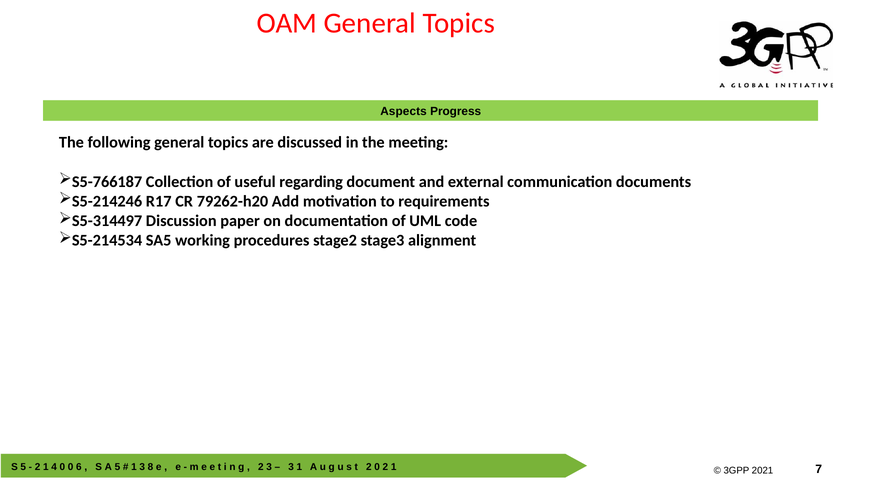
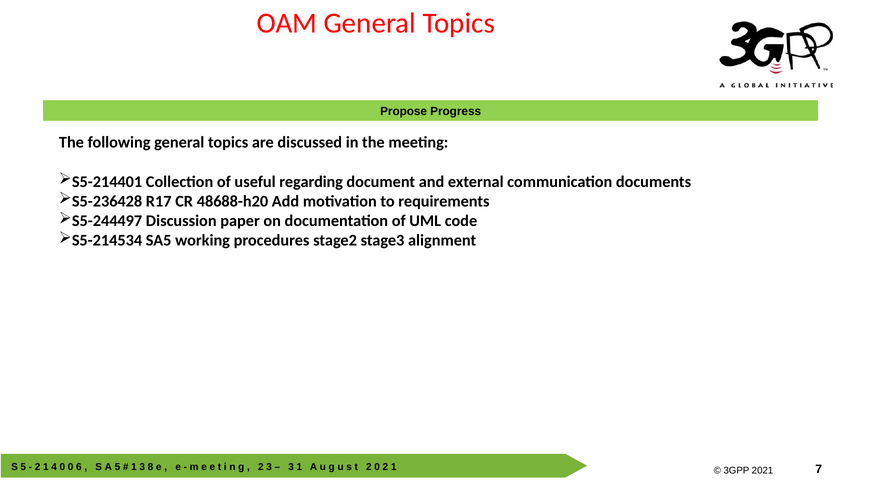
Aspects: Aspects -> Propose
S5-766187: S5-766187 -> S5-214401
S5-214246: S5-214246 -> S5-236428
79262-h20: 79262-h20 -> 48688-h20
S5-314497: S5-314497 -> S5-244497
